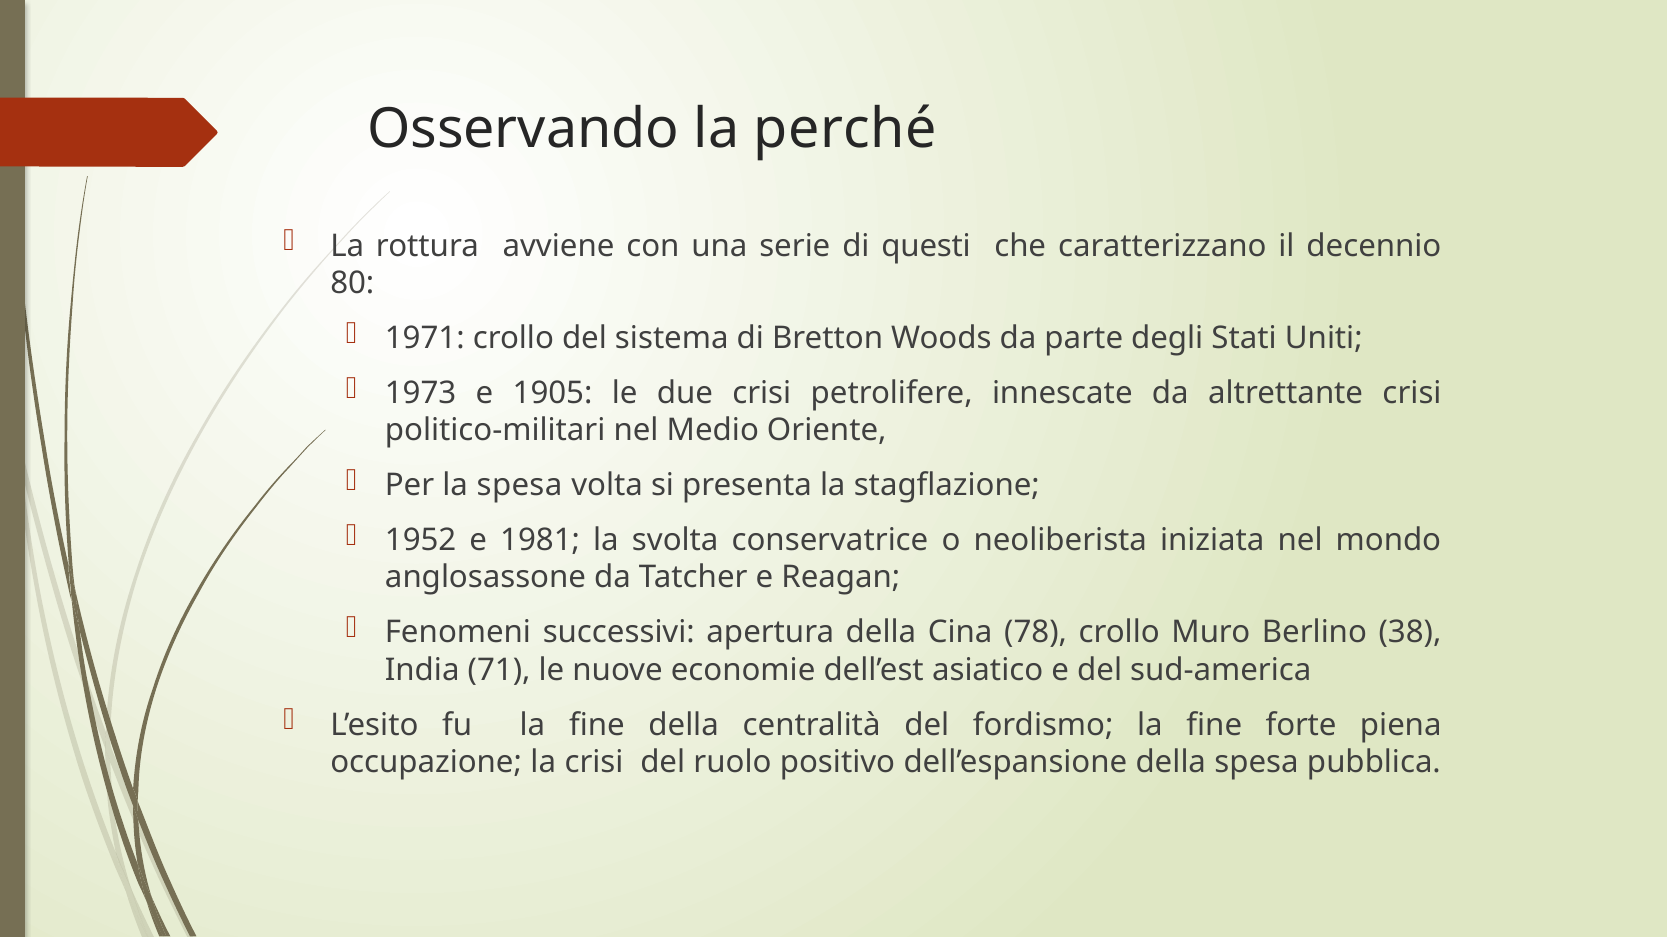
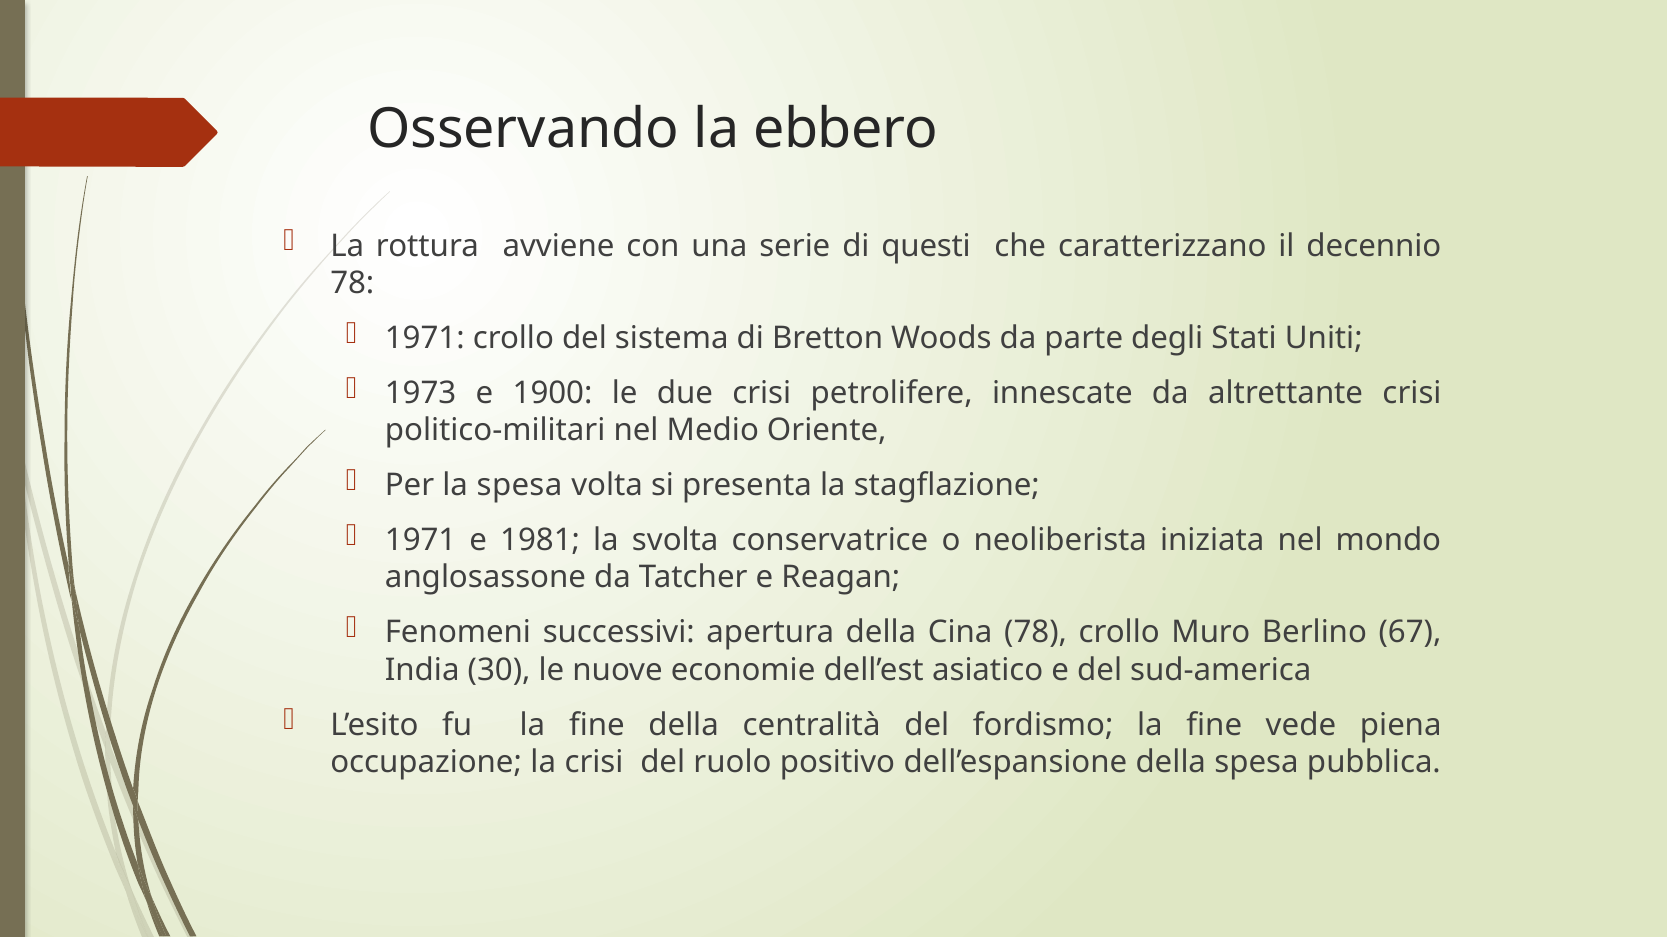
perché: perché -> ebbero
80 at (352, 283): 80 -> 78
1905: 1905 -> 1900
1952 at (421, 541): 1952 -> 1971
38: 38 -> 67
71: 71 -> 30
forte: forte -> vede
